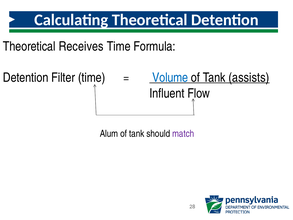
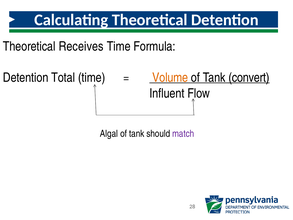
Filter: Filter -> Total
Volume colour: blue -> orange
assists: assists -> convert
Alum: Alum -> Algal
